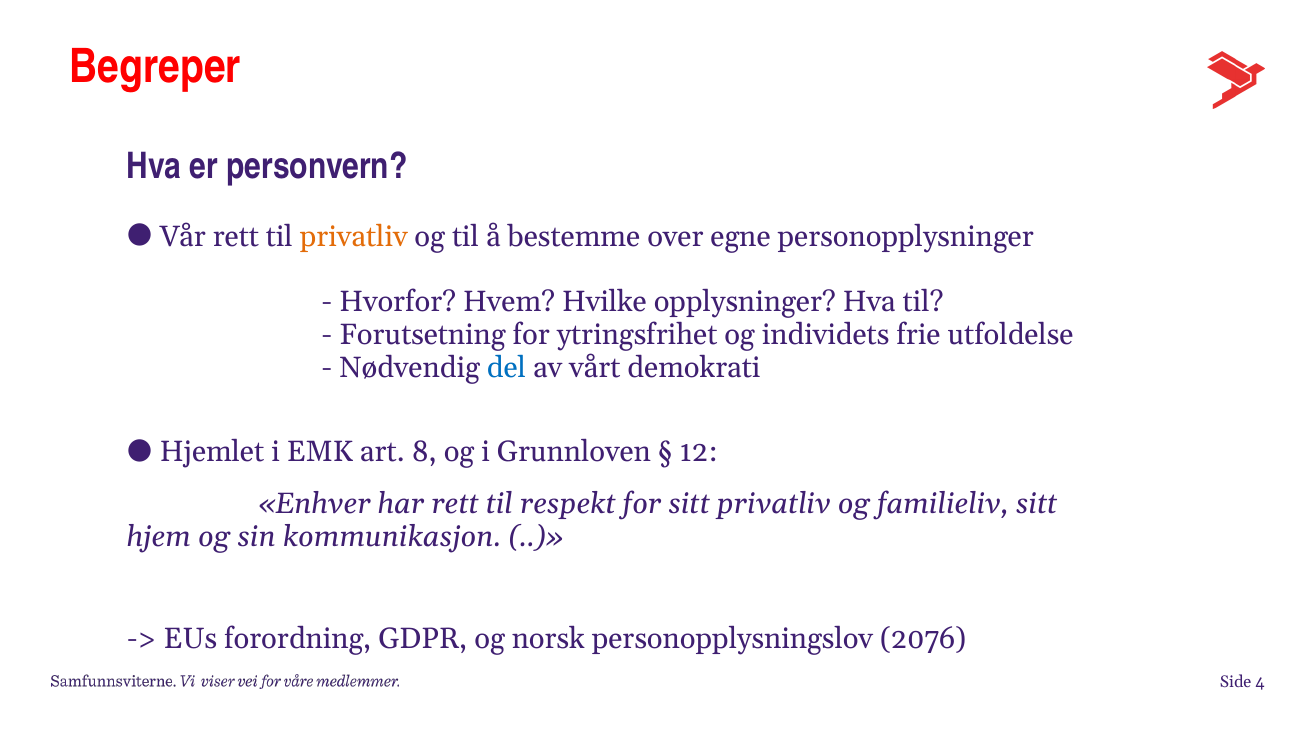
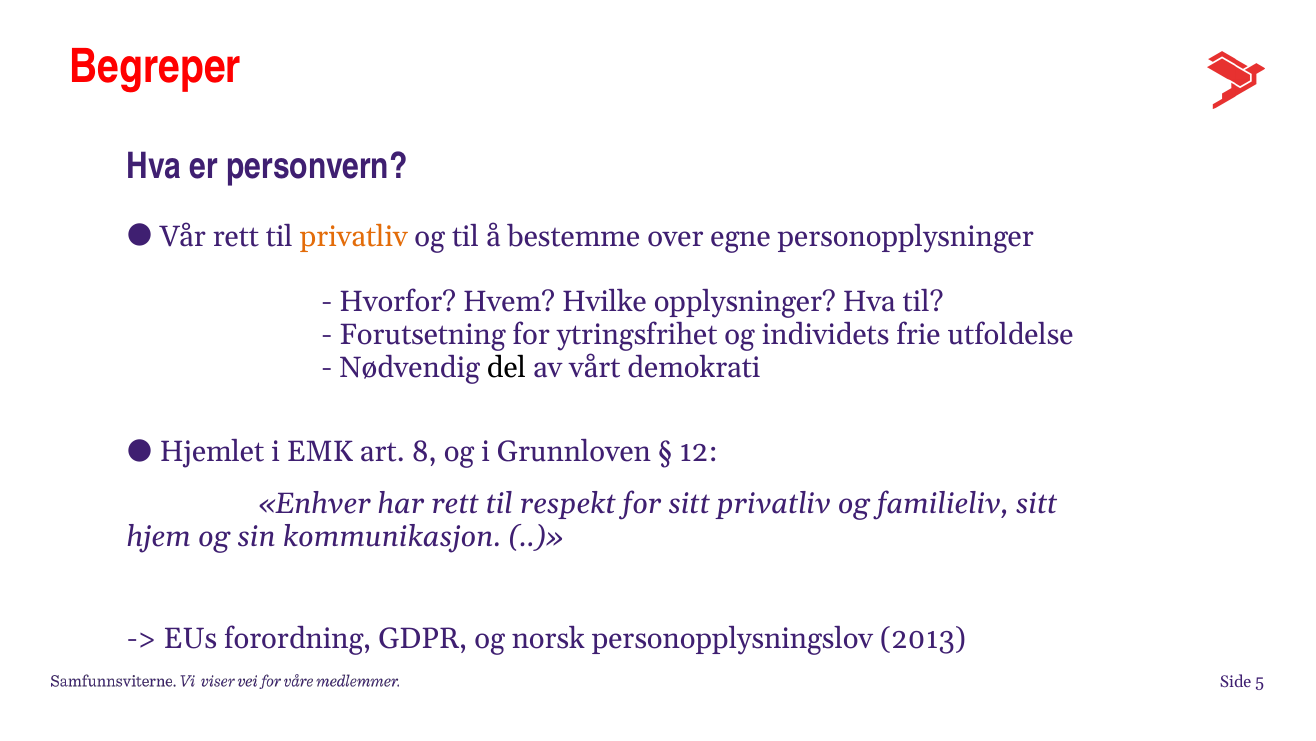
del colour: blue -> black
2076: 2076 -> 2013
4: 4 -> 5
